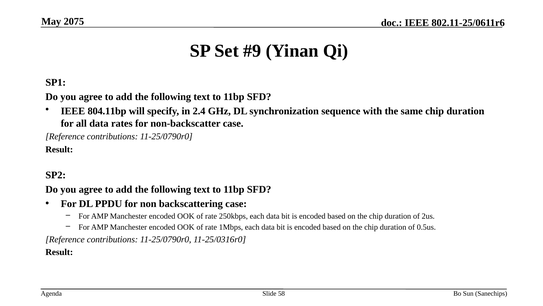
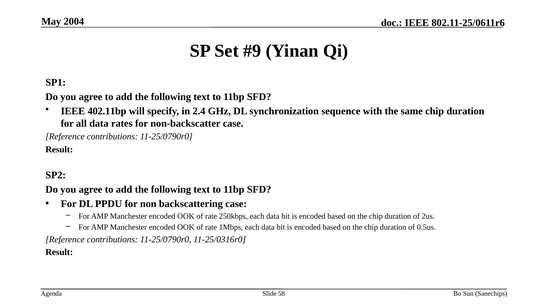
2075: 2075 -> 2004
804.11bp: 804.11bp -> 402.11bp
